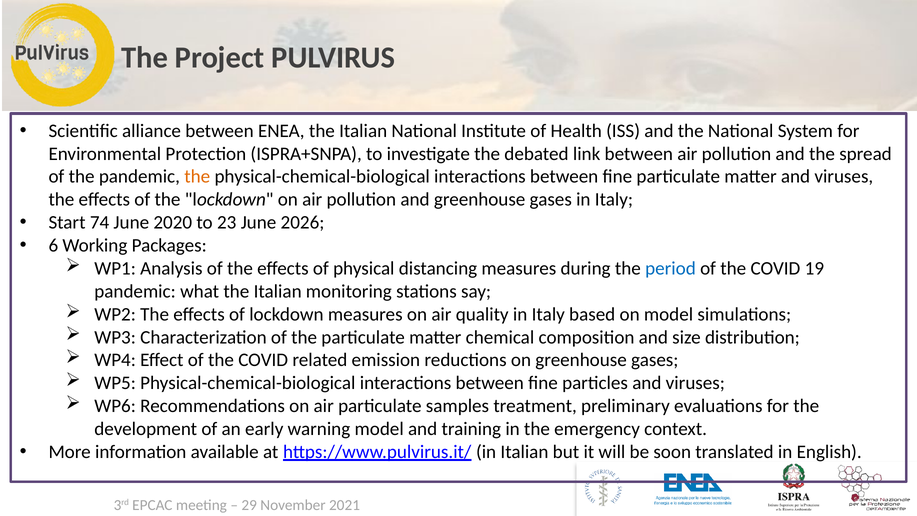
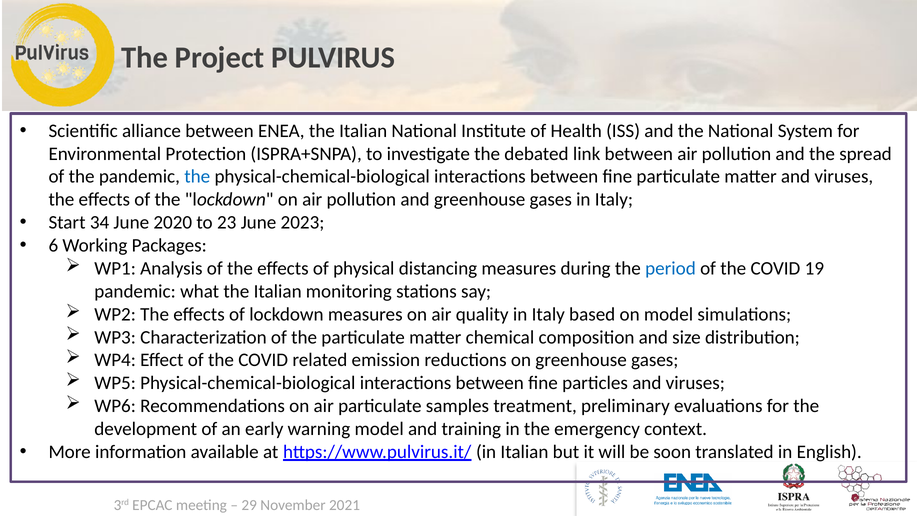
the at (197, 177) colour: orange -> blue
74: 74 -> 34
2026: 2026 -> 2023
